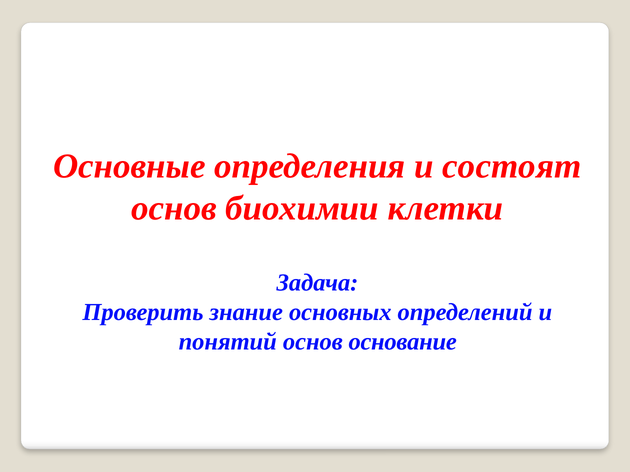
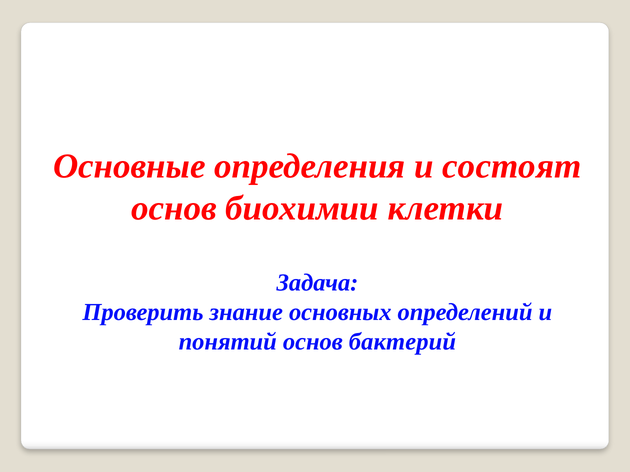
основание: основание -> бактерий
